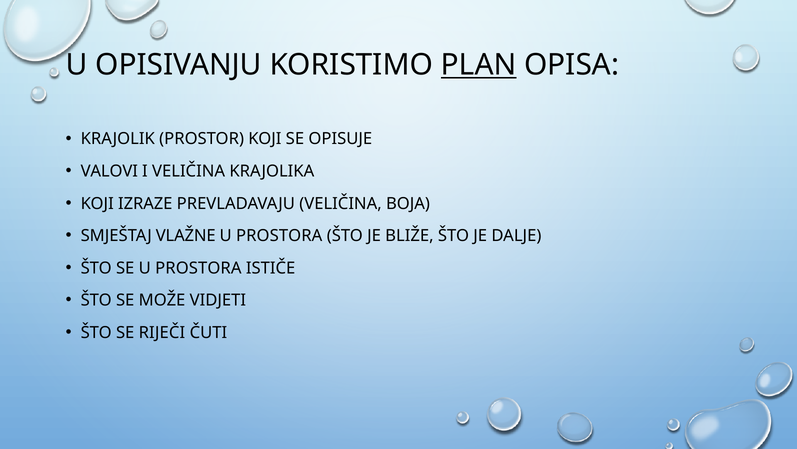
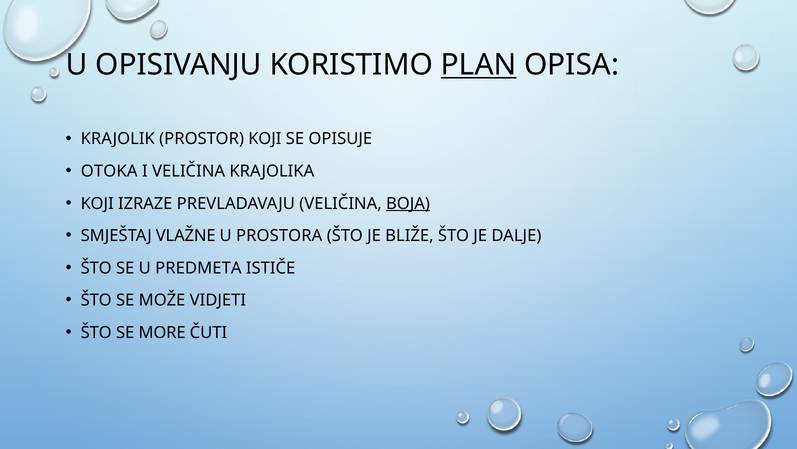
VALOVI: VALOVI -> OTOKA
BOJA underline: none -> present
SE U PROSTORA: PROSTORA -> PREDMETA
RIJEČI: RIJEČI -> MORE
